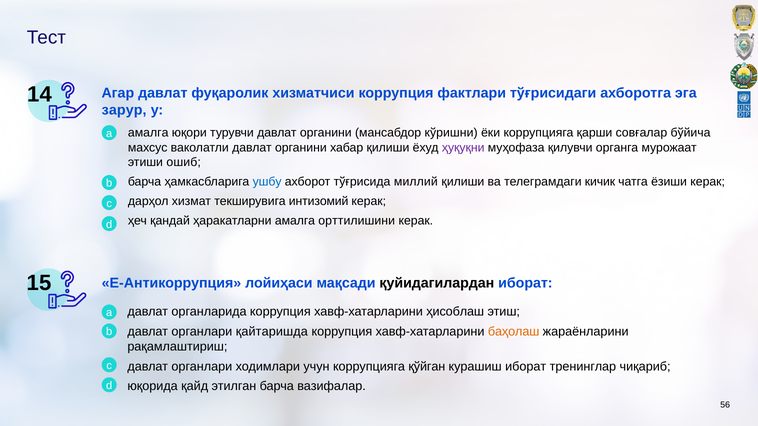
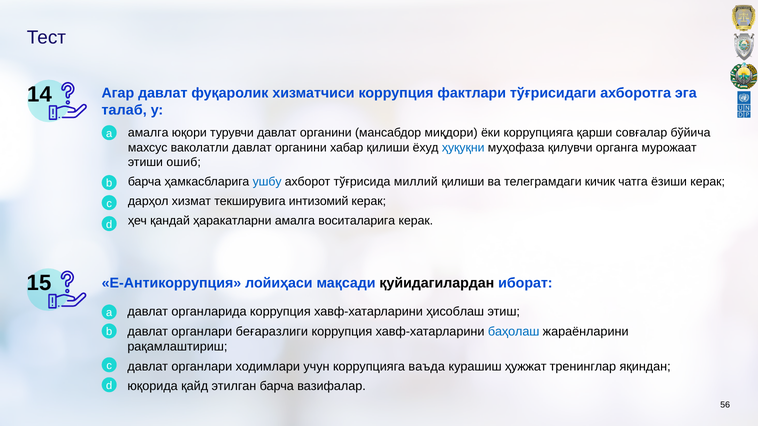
зарур: зарур -> талаб
кўришни: кўришни -> миқдори
ҳуқуқни colour: purple -> blue
орттилишини: орттилишини -> воситаларига
қайтаришда: қайтаришда -> беғаразлиги
баҳолаш colour: orange -> blue
қўйган: қўйган -> ваъда
курашиш иборат: иборат -> ҳужжат
чиқариб: чиқариб -> яқиндан
